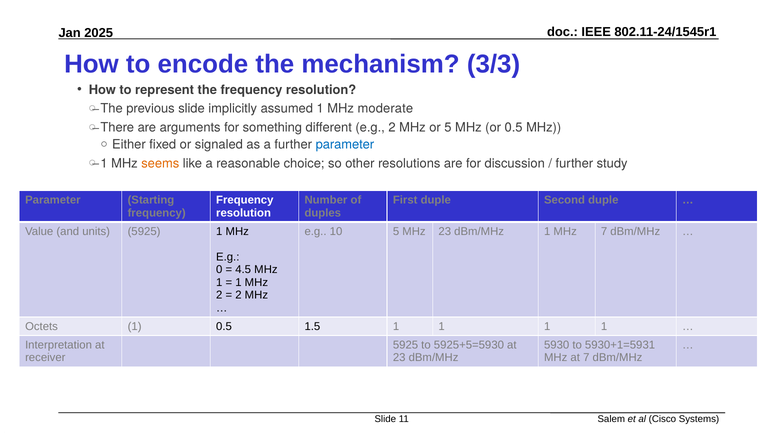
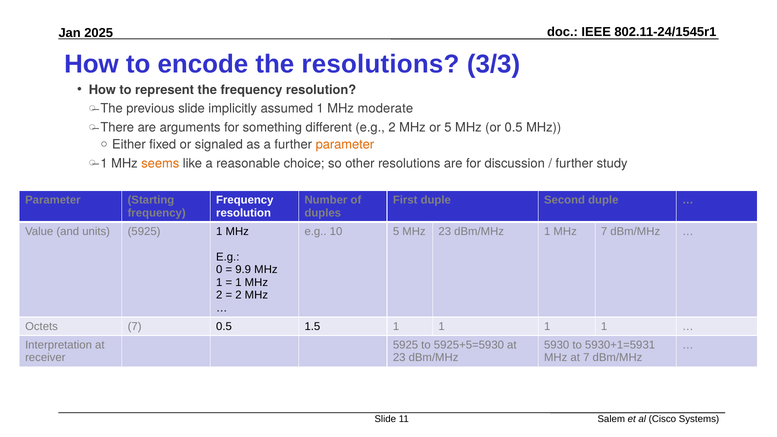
the mechanism: mechanism -> resolutions
parameter at (345, 145) colour: blue -> orange
4.5: 4.5 -> 9.9
Octets 1: 1 -> 7
